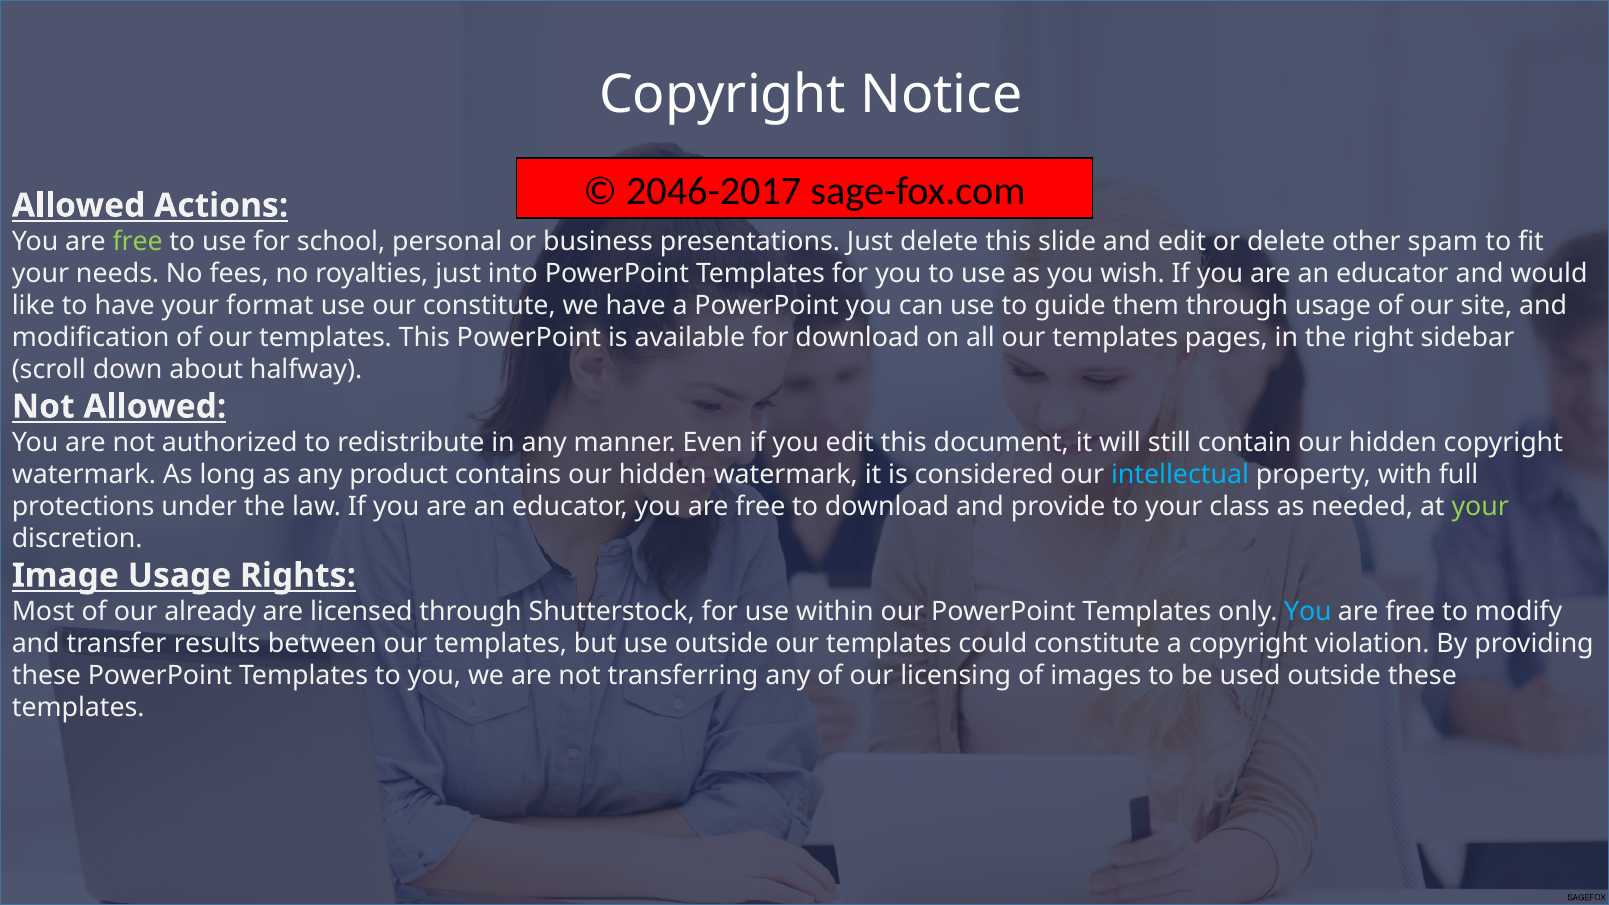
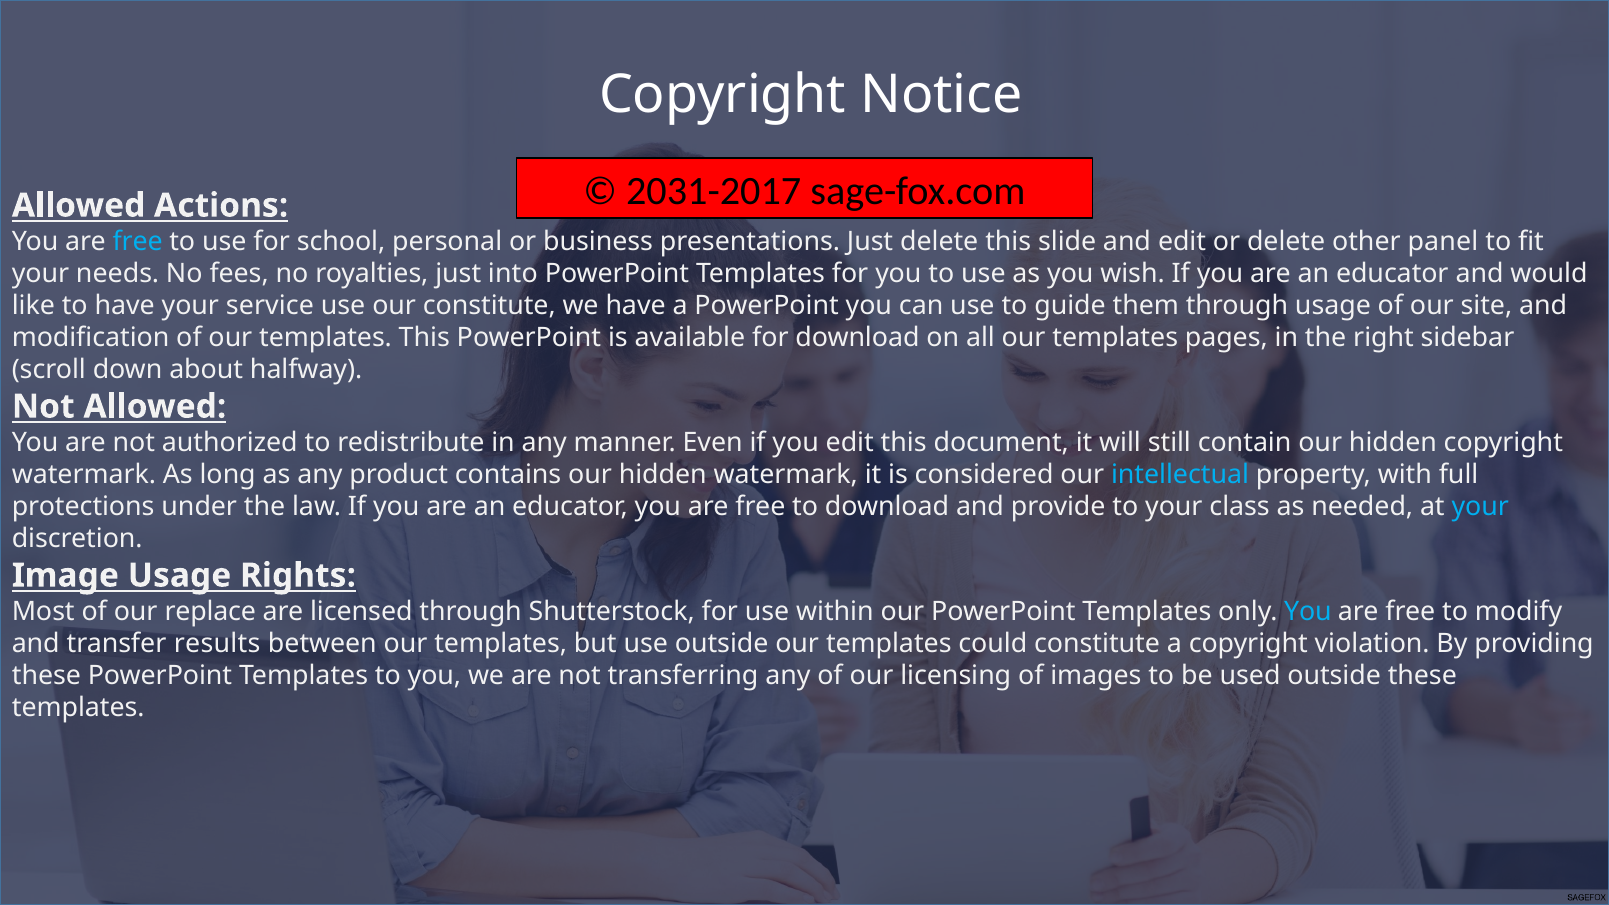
2046-2017: 2046-2017 -> 2031-2017
free at (138, 241) colour: light green -> light blue
spam: spam -> panel
format: format -> service
your at (1480, 507) colour: light green -> light blue
already: already -> replace
